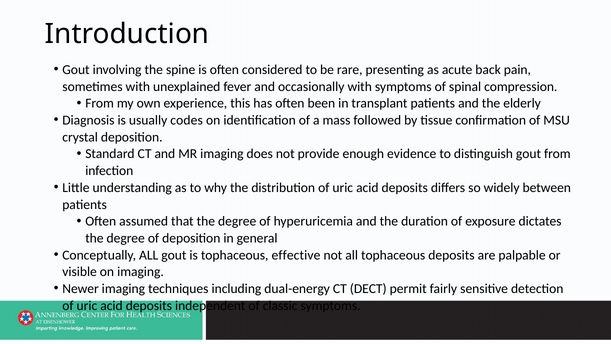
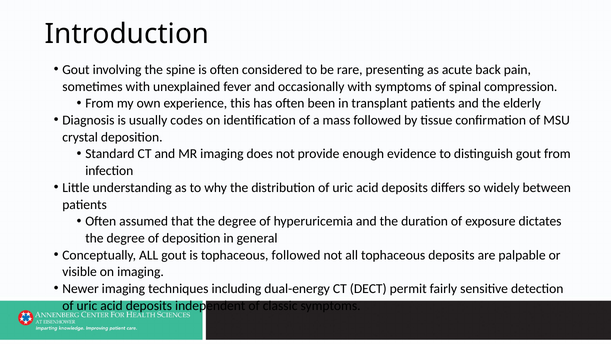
tophaceous effective: effective -> followed
